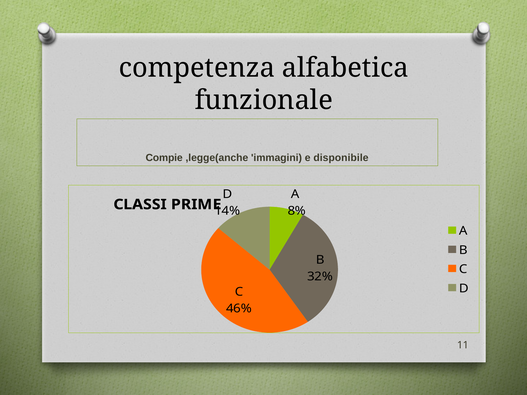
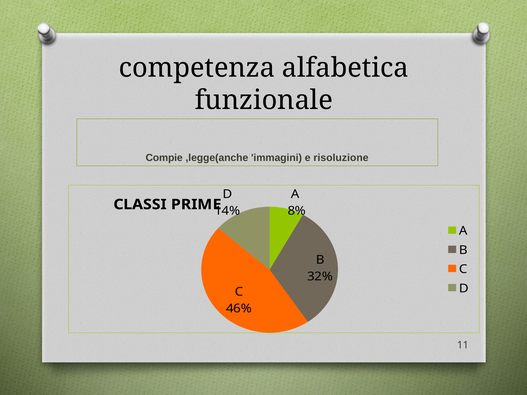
disponibile: disponibile -> risoluzione
